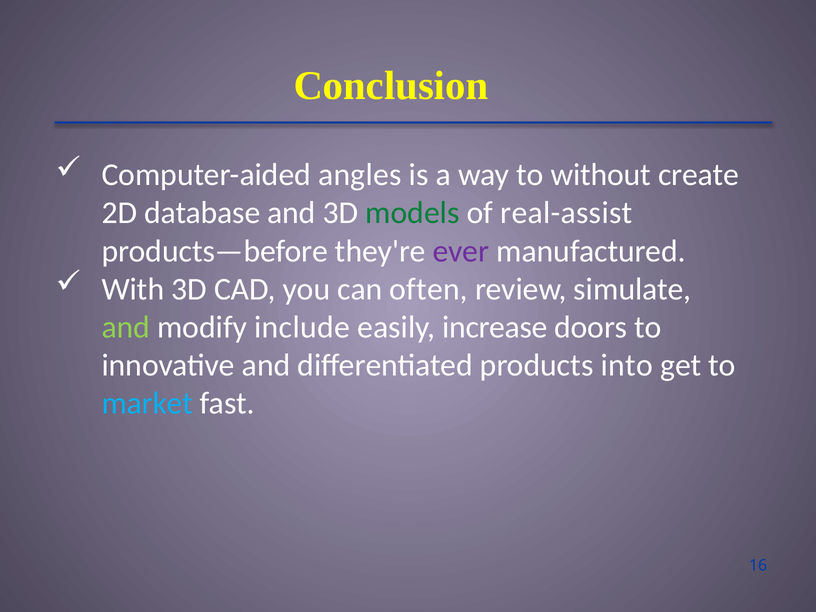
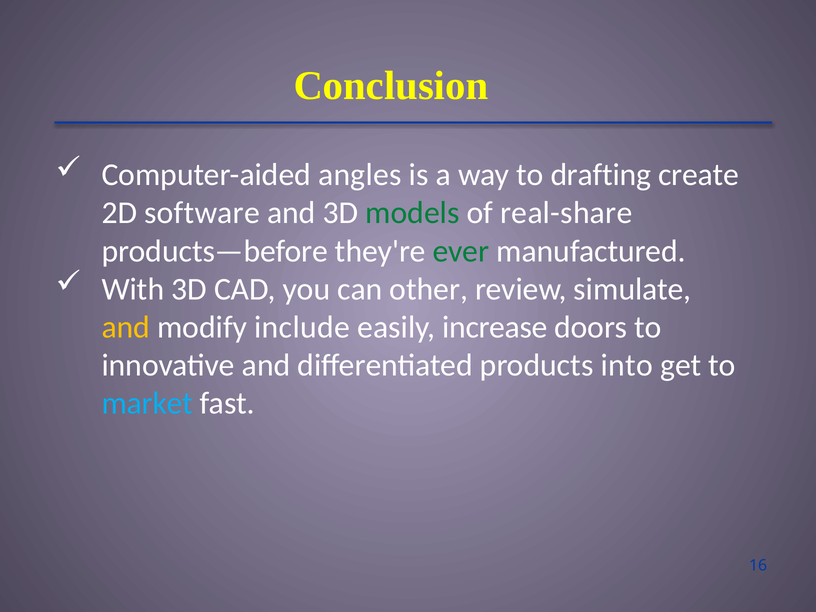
without: without -> drafting
database: database -> software
real-assist: real-assist -> real-share
ever colour: purple -> green
often: often -> other
and at (126, 327) colour: light green -> yellow
